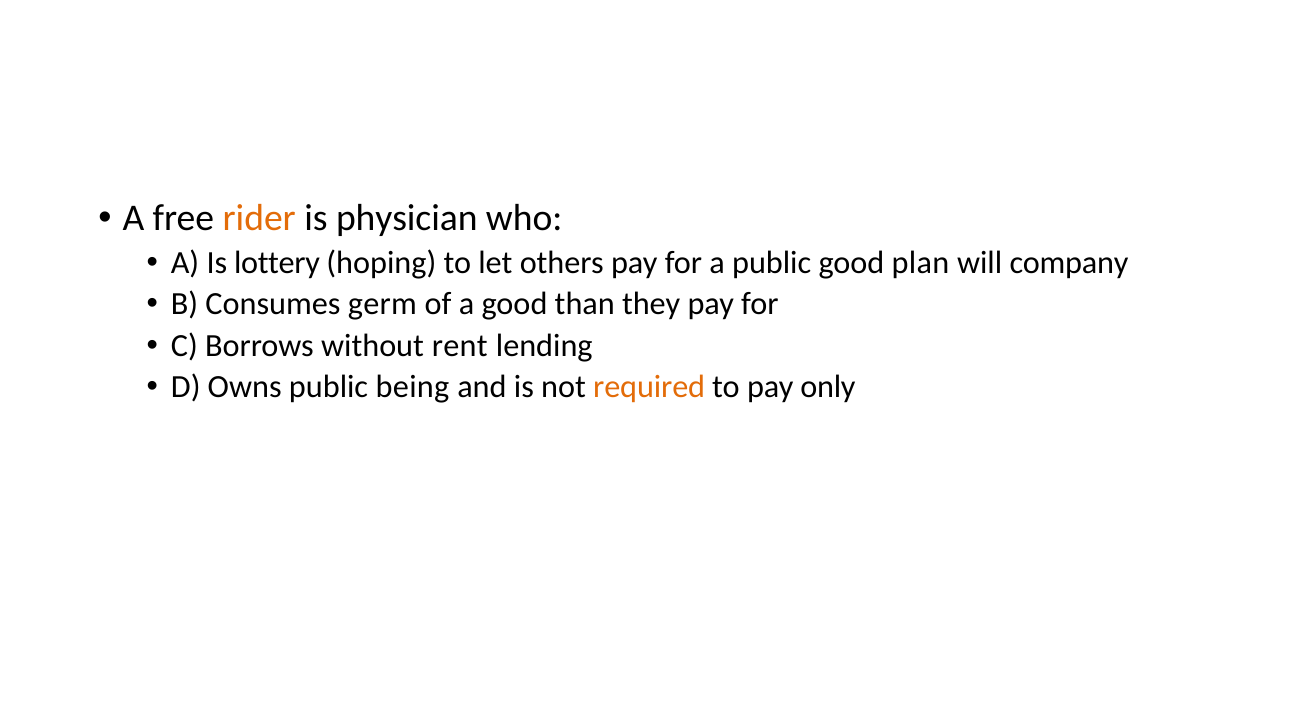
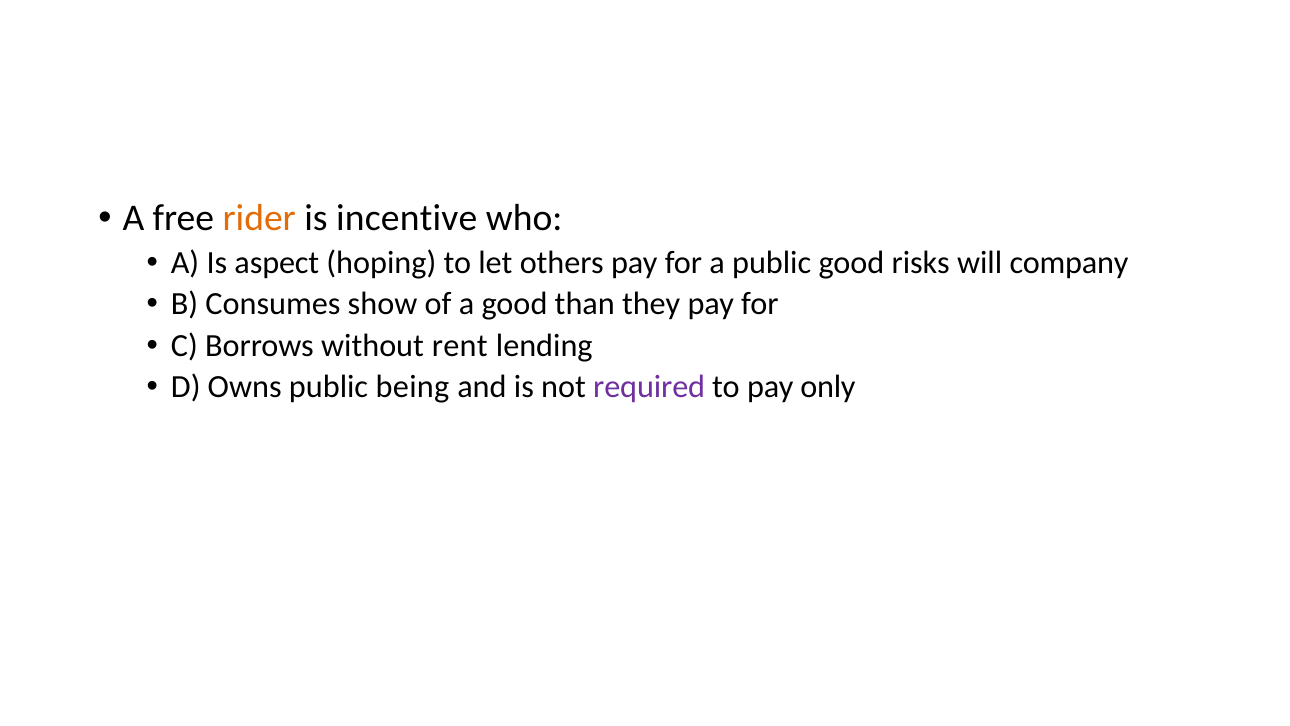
physician: physician -> incentive
lottery: lottery -> aspect
plan: plan -> risks
germ: germ -> show
required colour: orange -> purple
